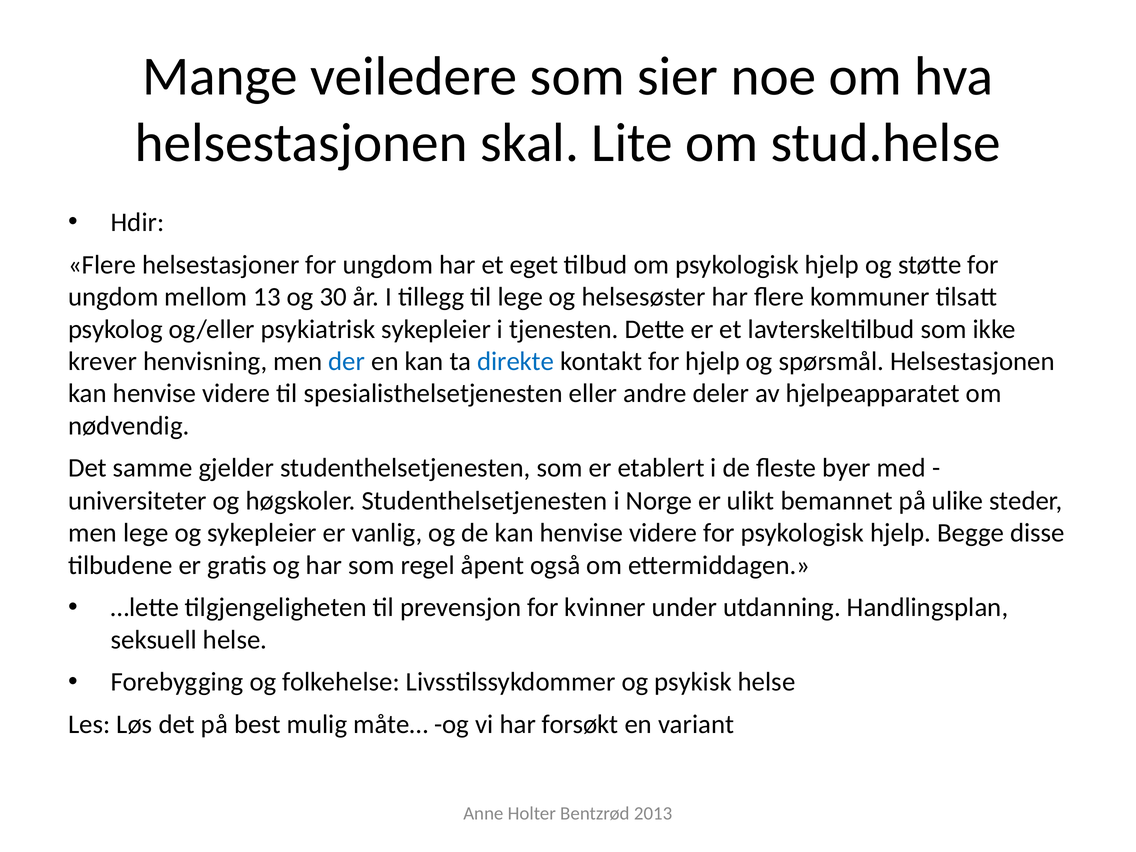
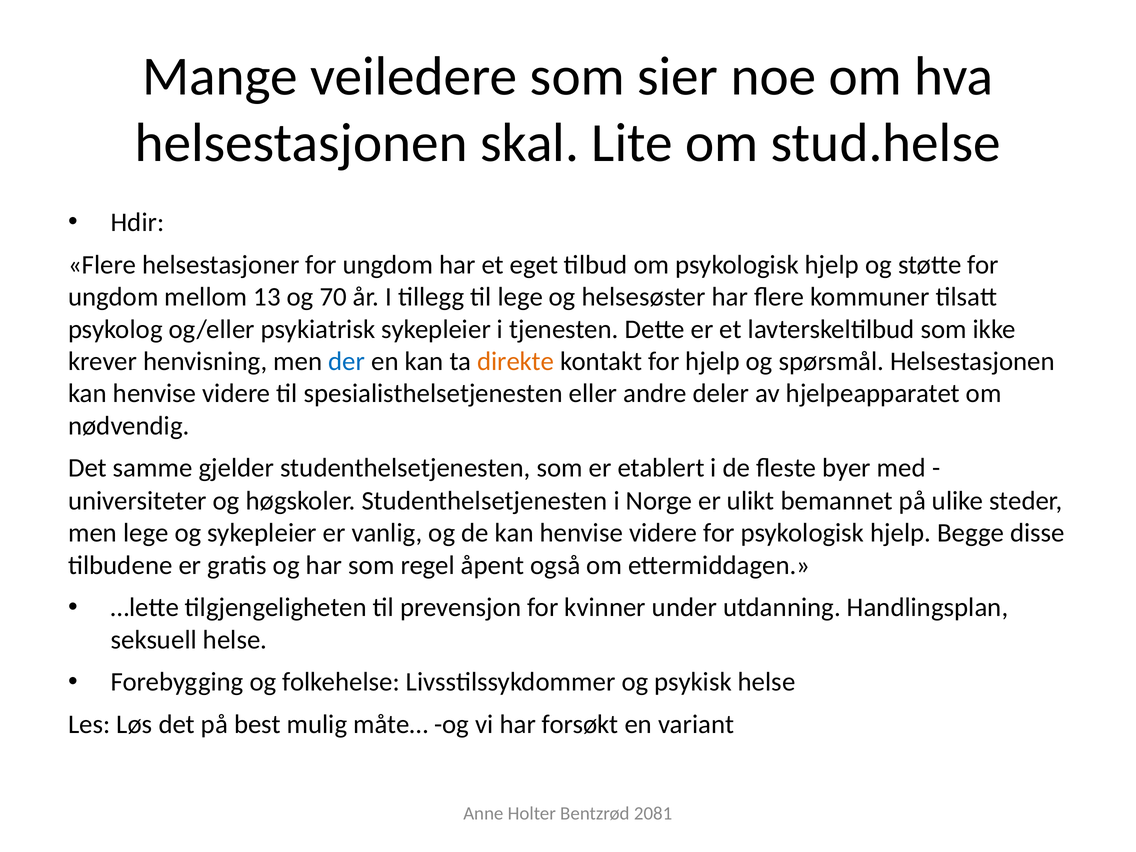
30: 30 -> 70
direkte colour: blue -> orange
2013: 2013 -> 2081
